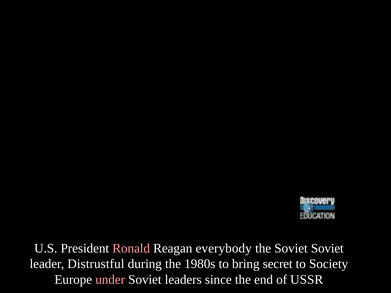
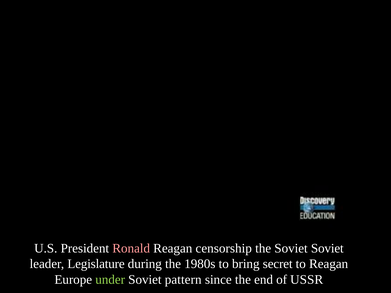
everybody: everybody -> censorship
Distrustful: Distrustful -> Legislature
to Society: Society -> Reagan
under colour: pink -> light green
leaders: leaders -> pattern
